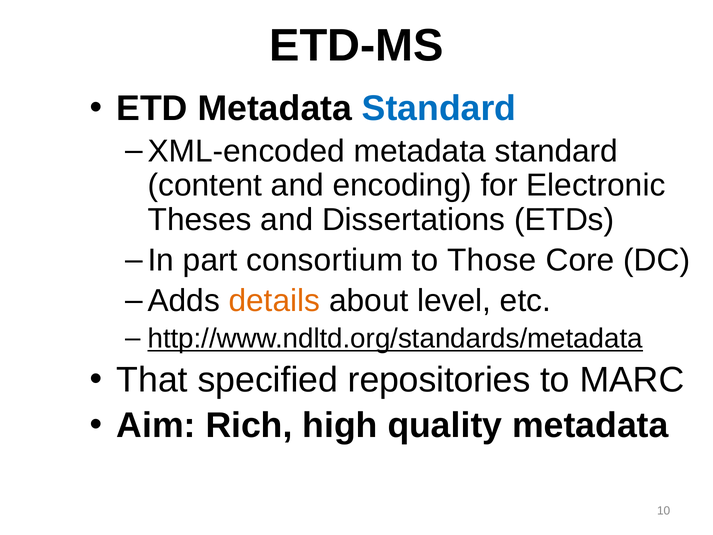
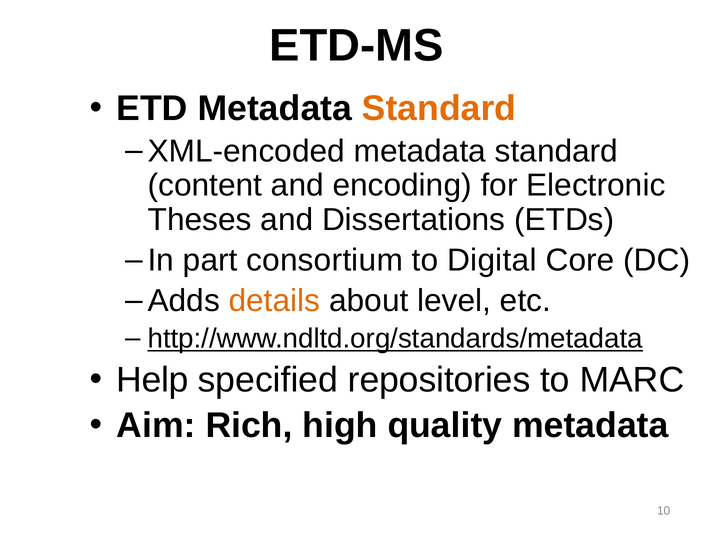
Standard at (439, 108) colour: blue -> orange
Those: Those -> Digital
That: That -> Help
